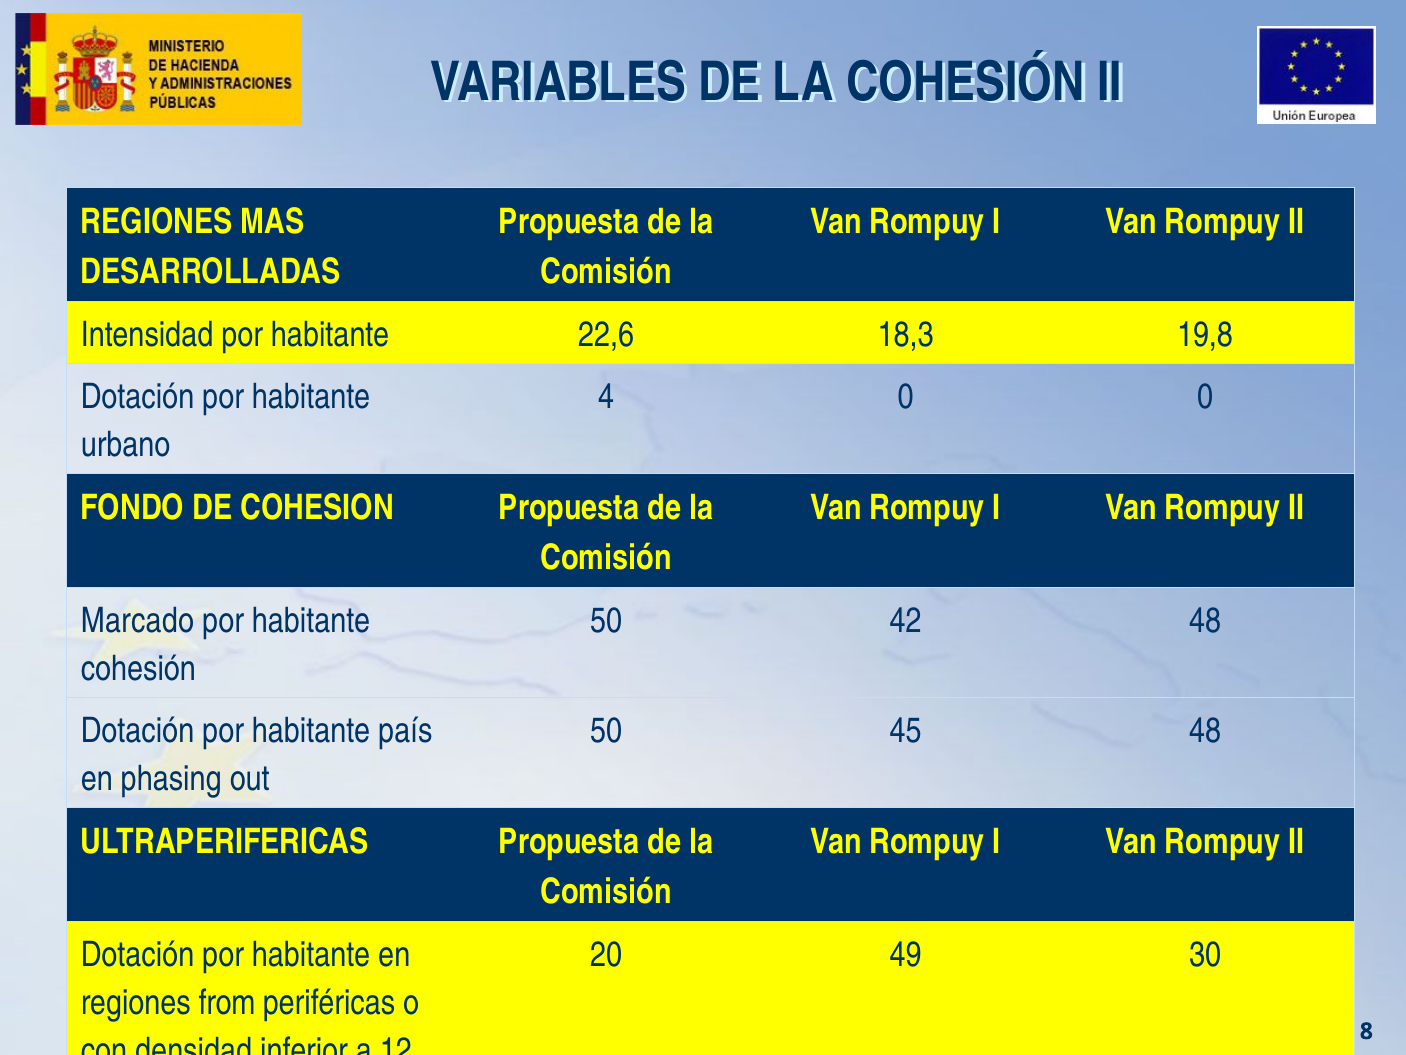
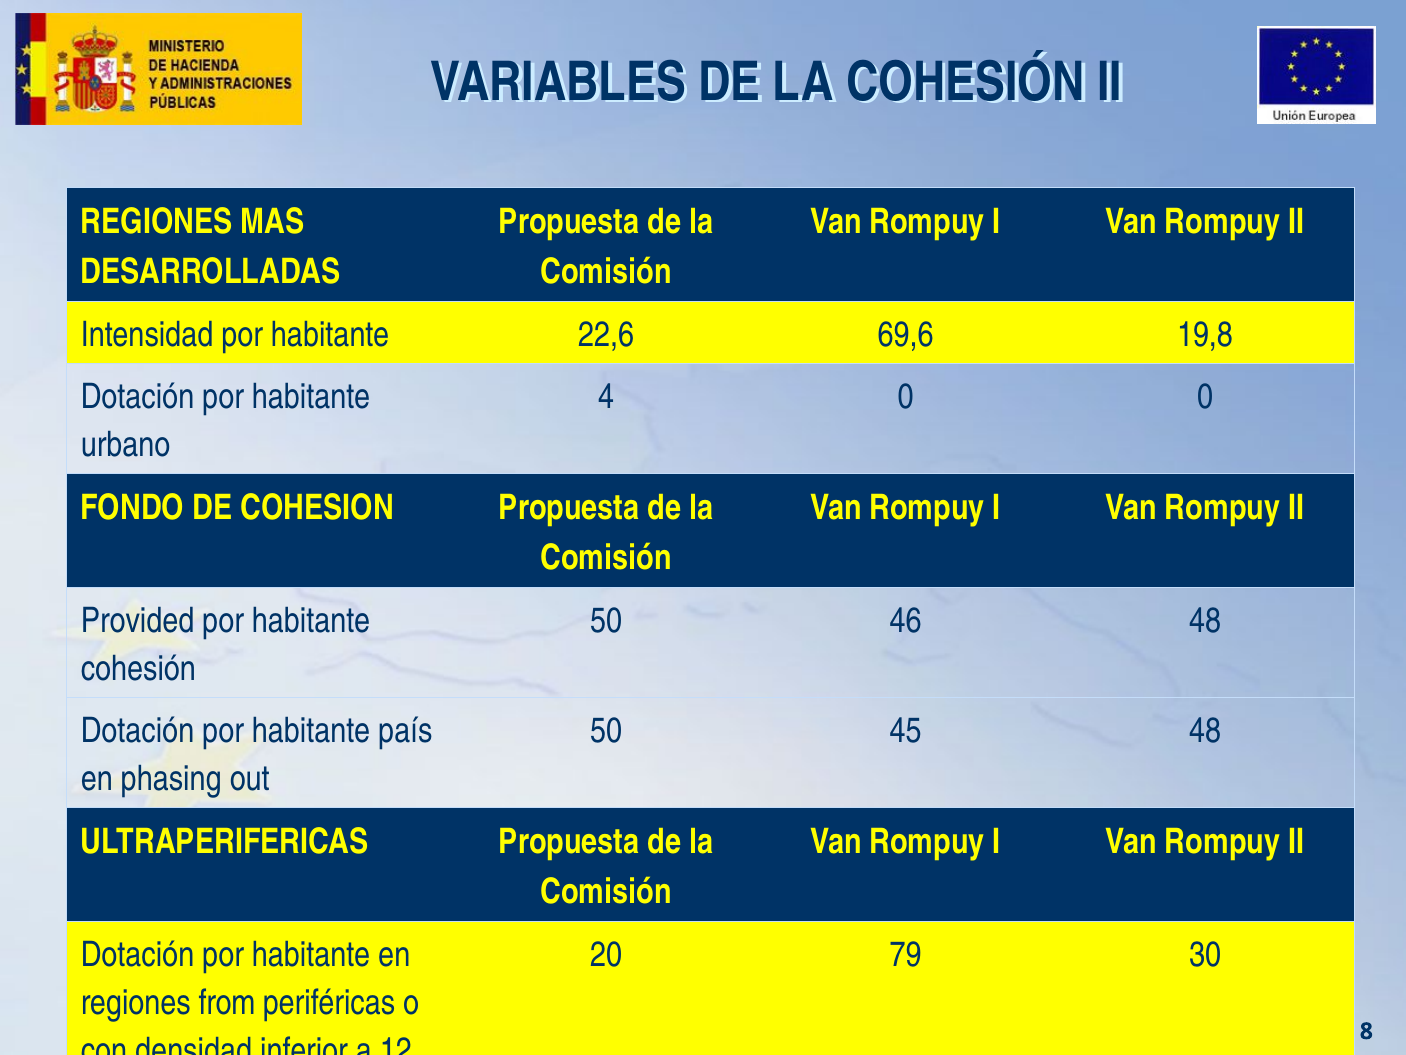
18,3: 18,3 -> 69,6
Marcado: Marcado -> Provided
42: 42 -> 46
49: 49 -> 79
